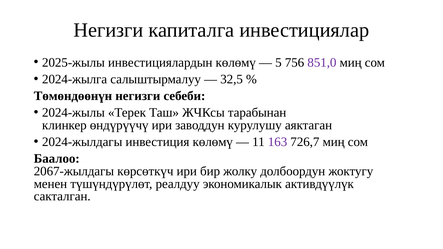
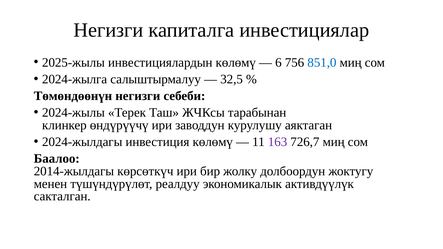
5: 5 -> 6
851,0 colour: purple -> blue
2067-жылдагы: 2067-жылдагы -> 2014-жылдагы
